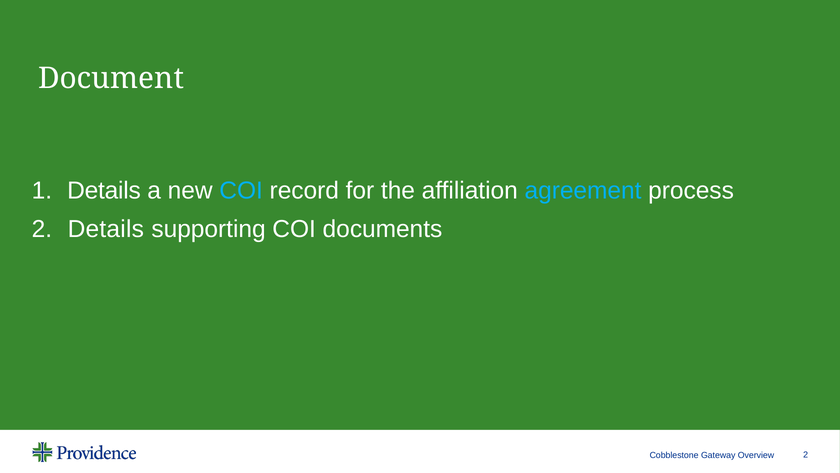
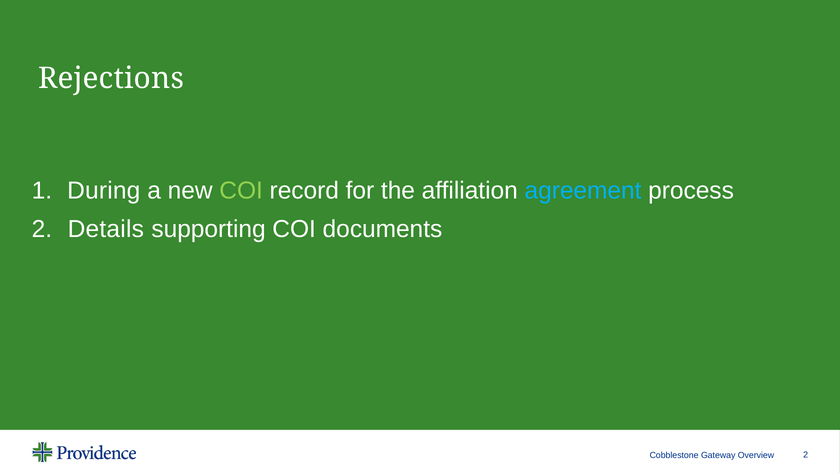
Document: Document -> Rejections
Details at (104, 191): Details -> During
COI at (241, 191) colour: light blue -> light green
